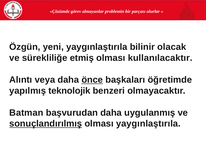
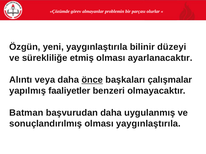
olacak: olacak -> düzeyi
kullanılacaktır: kullanılacaktır -> ayarlanacaktır
öğretimde: öğretimde -> çalışmalar
teknolojik: teknolojik -> faaliyetler
sonuçlandırılmış underline: present -> none
